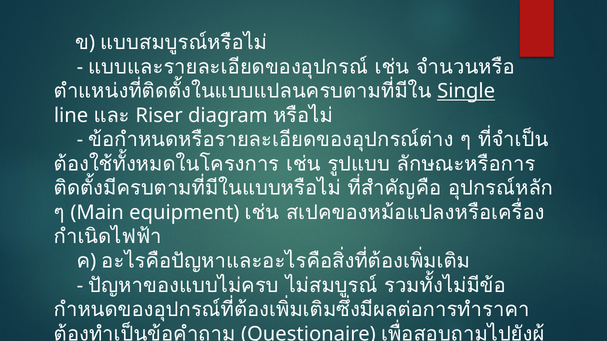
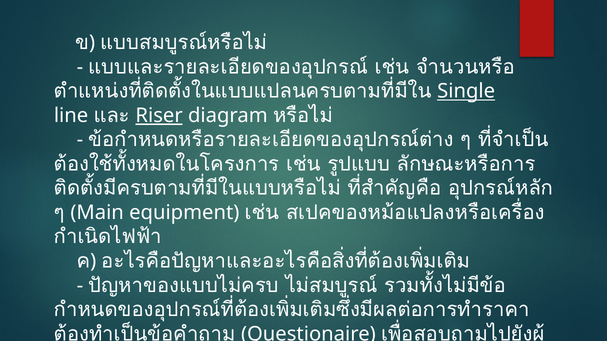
Riser underline: none -> present
